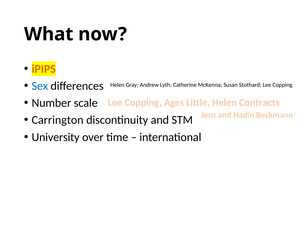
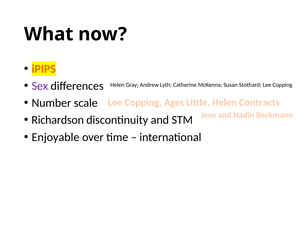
Sex colour: blue -> purple
Carrington: Carrington -> Richardson
University: University -> Enjoyable
